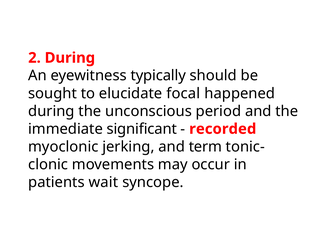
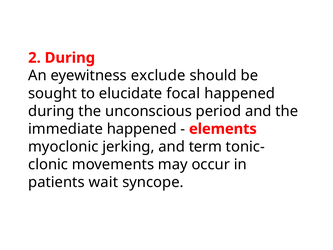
typically: typically -> exclude
immediate significant: significant -> happened
recorded: recorded -> elements
